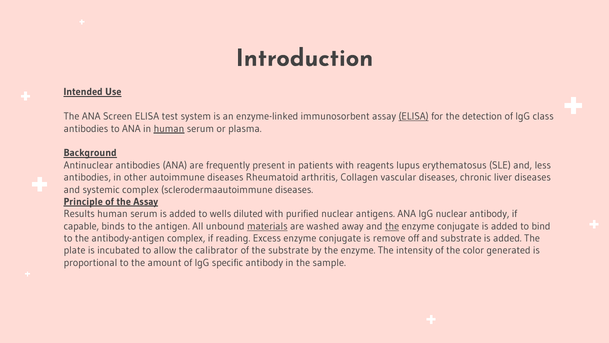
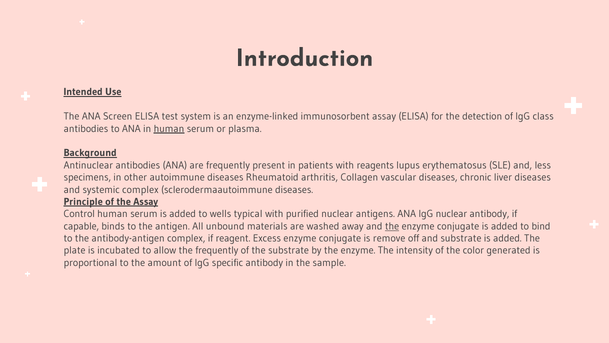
ELISA at (414, 116) underline: present -> none
antibodies at (87, 177): antibodies -> specimens
Results: Results -> Control
diluted: diluted -> typical
materials underline: present -> none
reading: reading -> reagent
the calibrator: calibrator -> frequently
